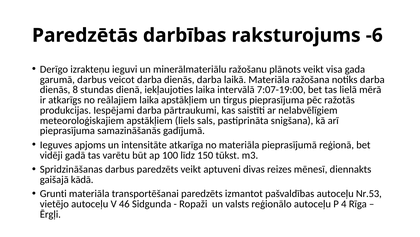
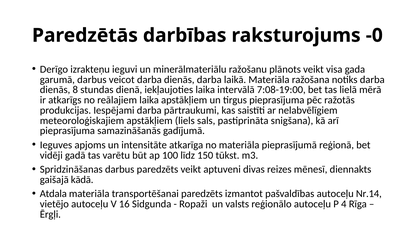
-6: -6 -> -0
7:07-19:00: 7:07-19:00 -> 7:08-19:00
Grunti: Grunti -> Atdala
Nr.53: Nr.53 -> Nr.14
46: 46 -> 16
